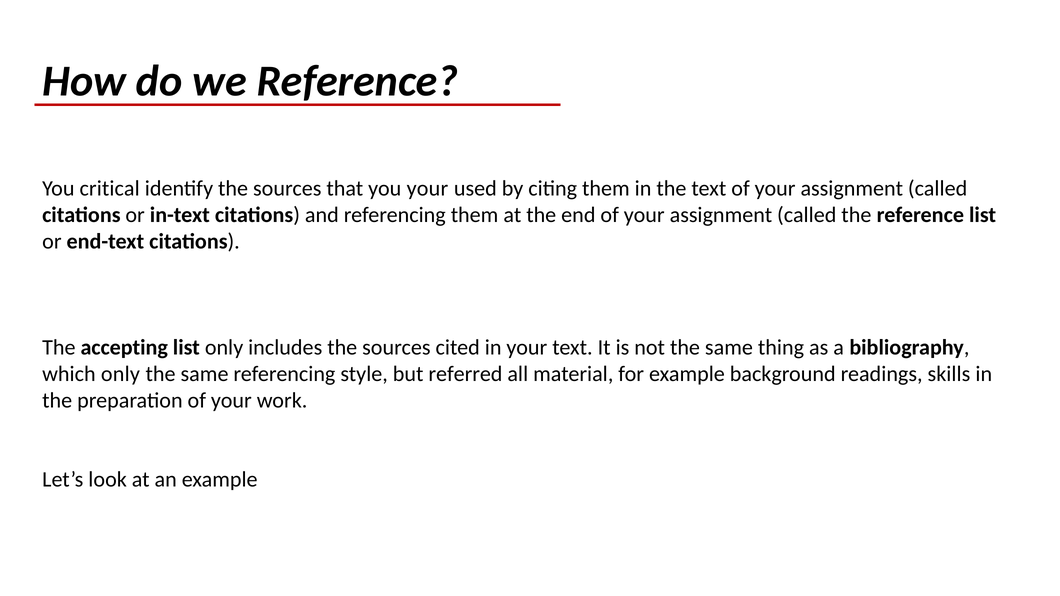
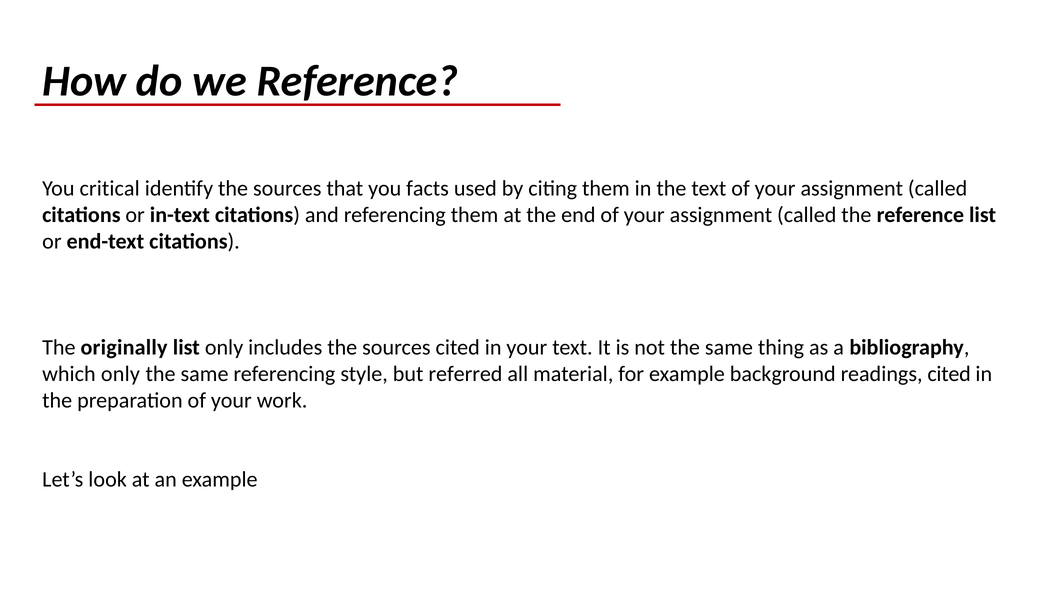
you your: your -> facts
accepting: accepting -> originally
readings skills: skills -> cited
